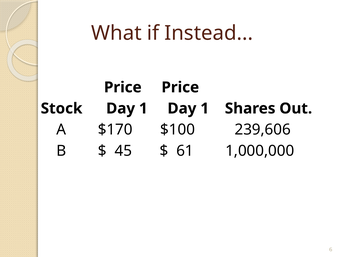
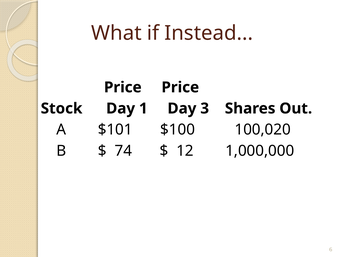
1 Day 1: 1 -> 3
$170: $170 -> $101
239,606: 239,606 -> 100,020
45: 45 -> 74
61: 61 -> 12
